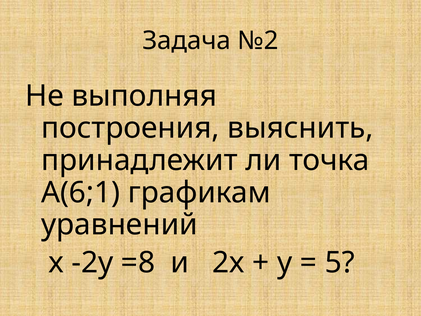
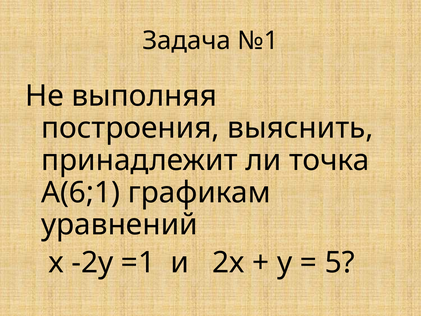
№2: №2 -> №1
=8: =8 -> =1
